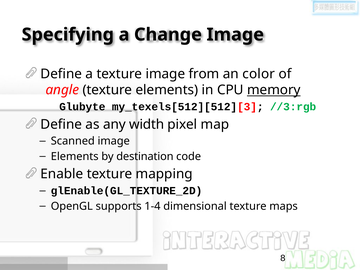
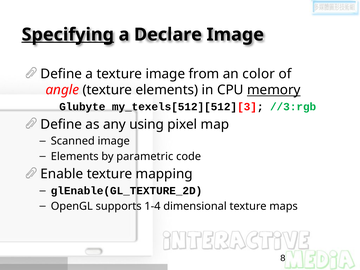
Specifying underline: none -> present
Change: Change -> Declare
width: width -> using
destination: destination -> parametric
